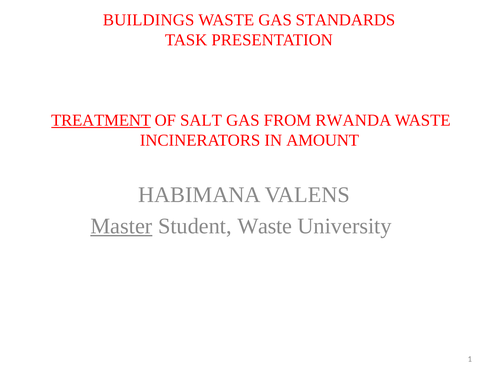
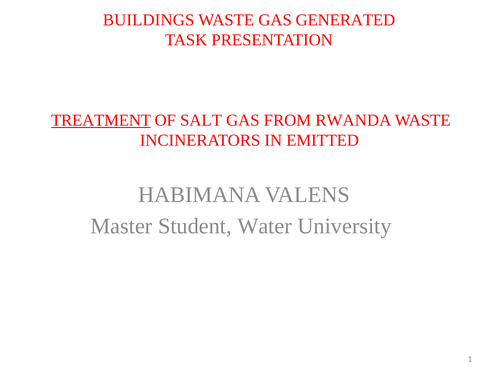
STANDARDS: STANDARDS -> GENERATED
AMOUNT: AMOUNT -> EMITTED
Master underline: present -> none
Student Waste: Waste -> Water
